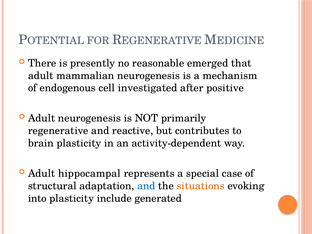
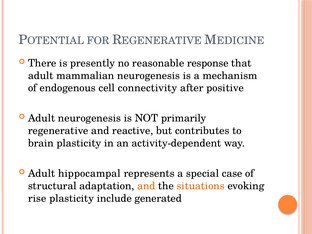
emerged: emerged -> response
investigated: investigated -> connectivity
and at (146, 186) colour: blue -> orange
into: into -> rise
